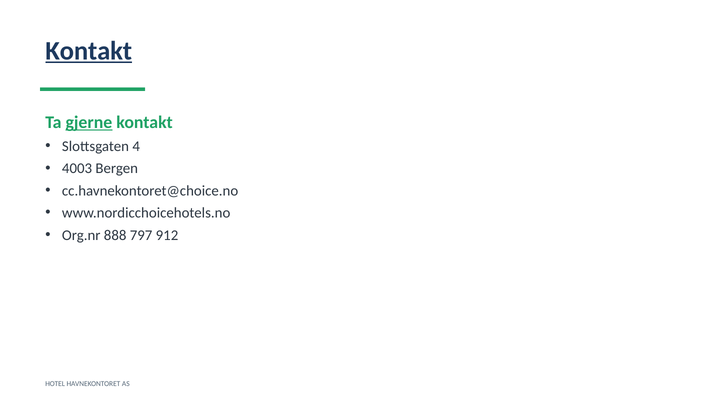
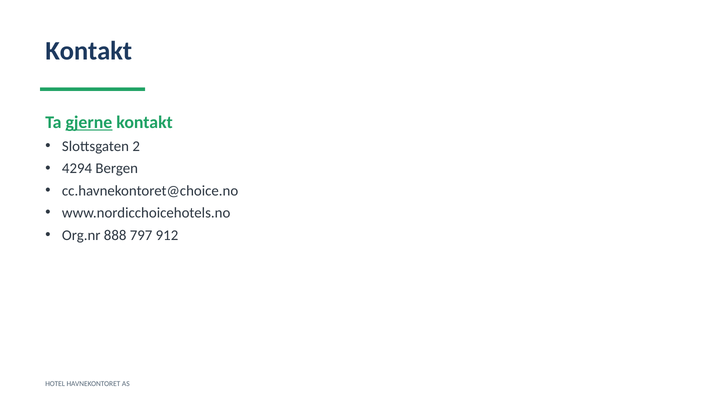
Kontakt at (89, 51) underline: present -> none
4: 4 -> 2
4003: 4003 -> 4294
